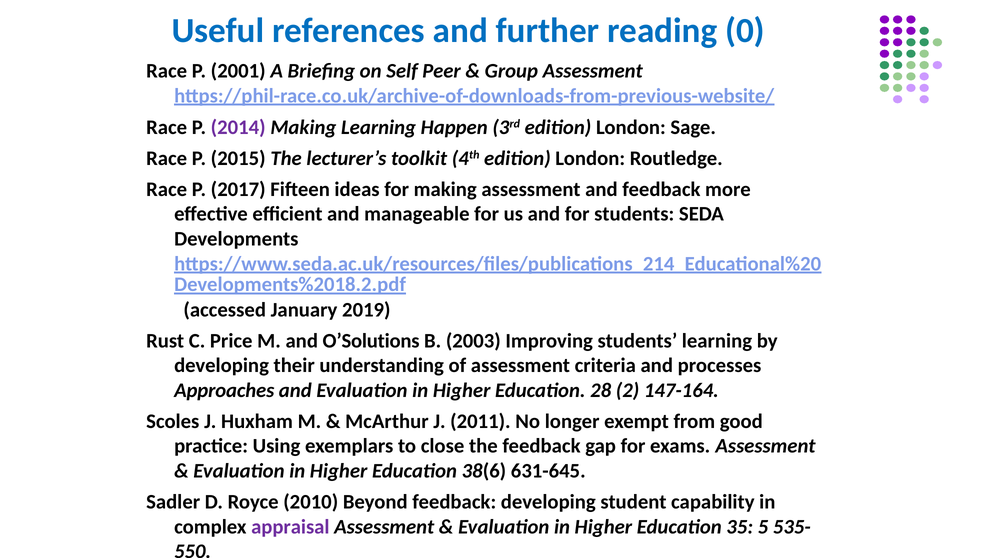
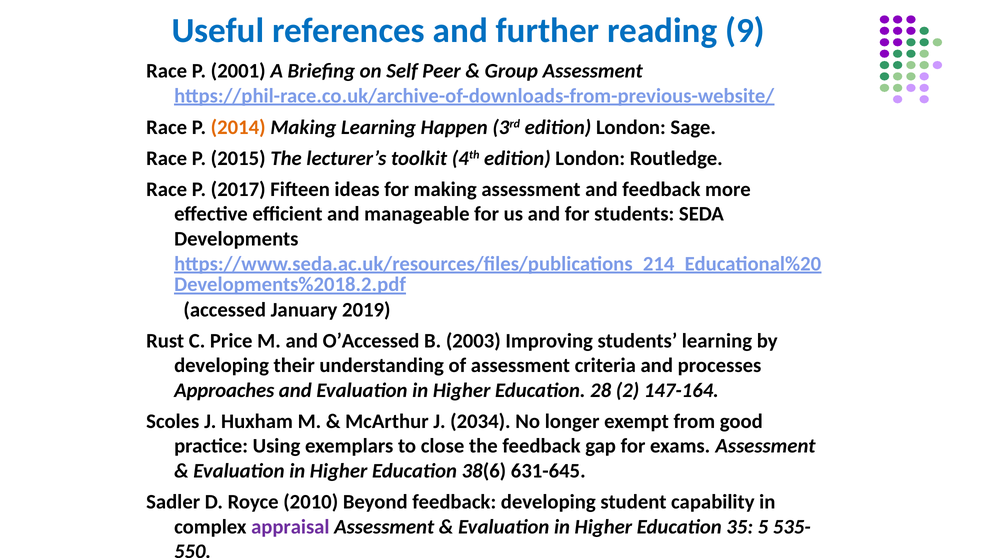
0: 0 -> 9
2014 colour: purple -> orange
O’Solutions: O’Solutions -> O’Accessed
2011: 2011 -> 2034
